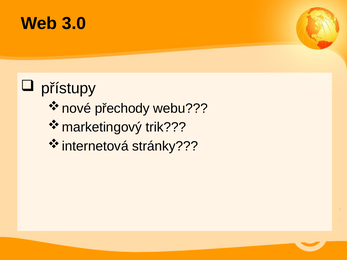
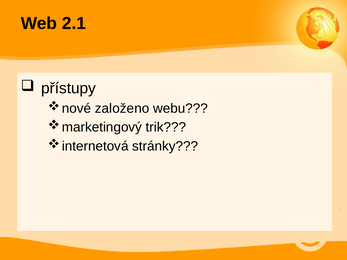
3.0: 3.0 -> 2.1
přechody: přechody -> založeno
